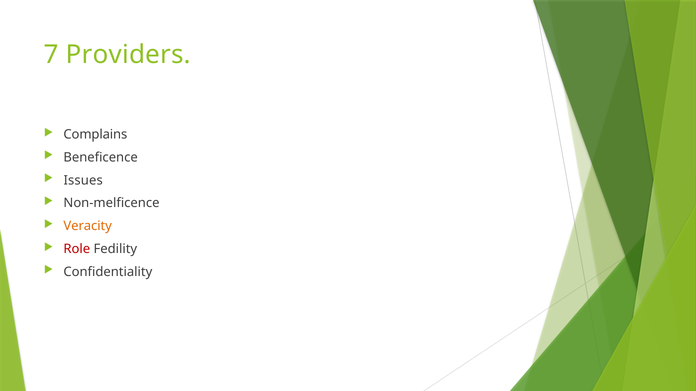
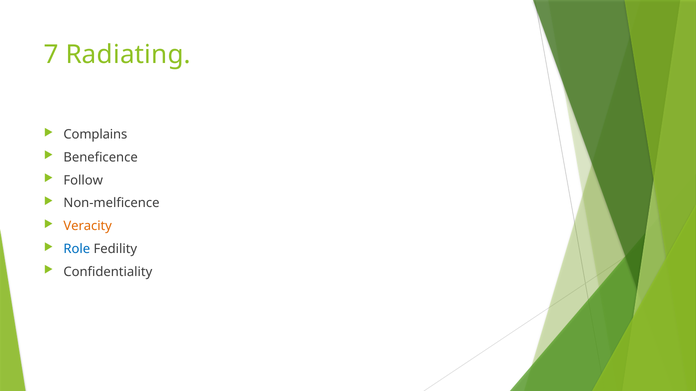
Providers: Providers -> Radiating
Issues: Issues -> Follow
Role colour: red -> blue
